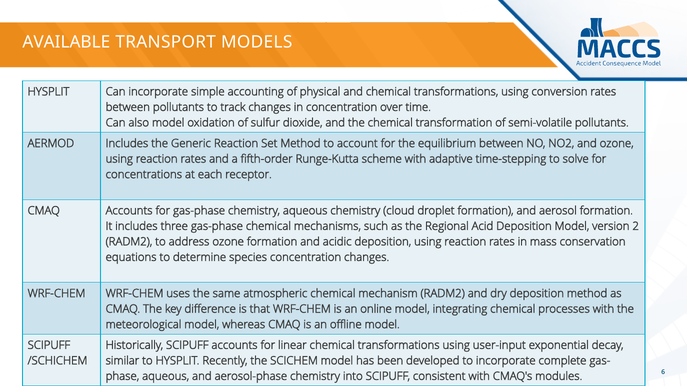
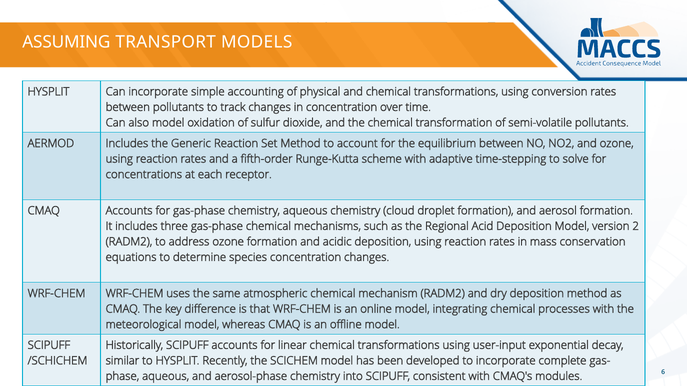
AVAILABLE: AVAILABLE -> ASSUMING
